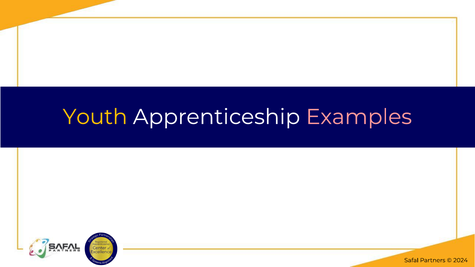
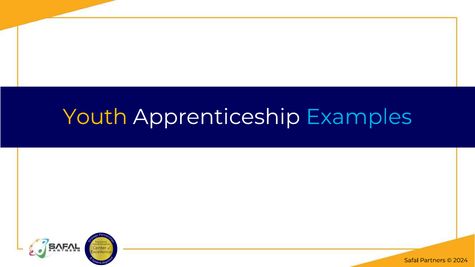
Examples colour: pink -> light blue
